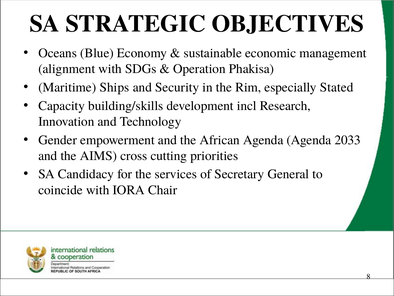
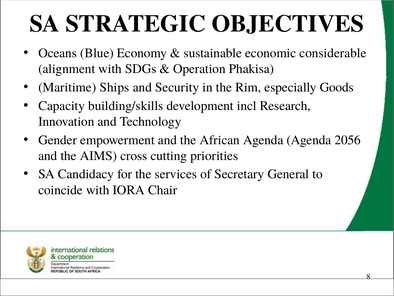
management: management -> considerable
Stated: Stated -> Goods
2033: 2033 -> 2056
